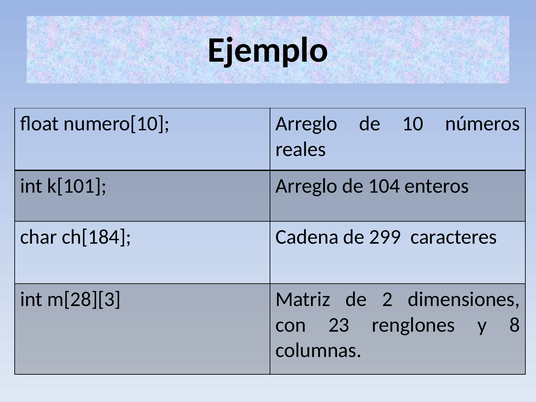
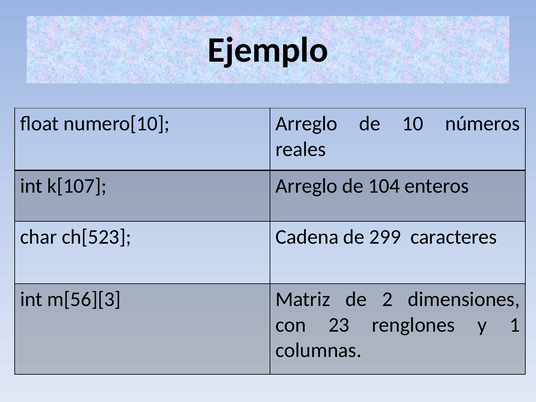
k[101: k[101 -> k[107
ch[184: ch[184 -> ch[523
m[28][3: m[28][3 -> m[56][3
8: 8 -> 1
